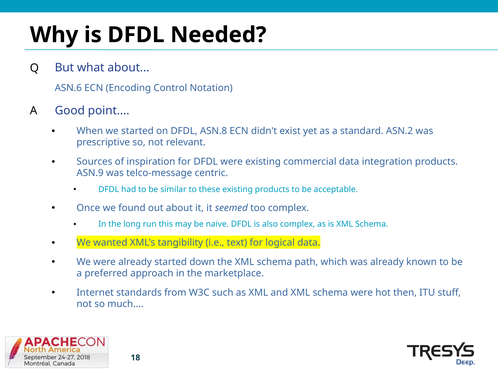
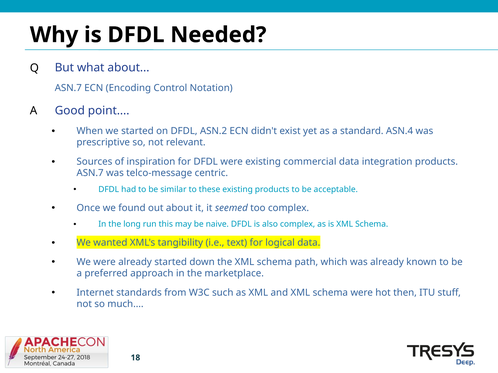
ASN.6 at (68, 88): ASN.6 -> ASN.7
ASN.8: ASN.8 -> ASN.2
ASN.2: ASN.2 -> ASN.4
ASN.9 at (90, 173): ASN.9 -> ASN.7
